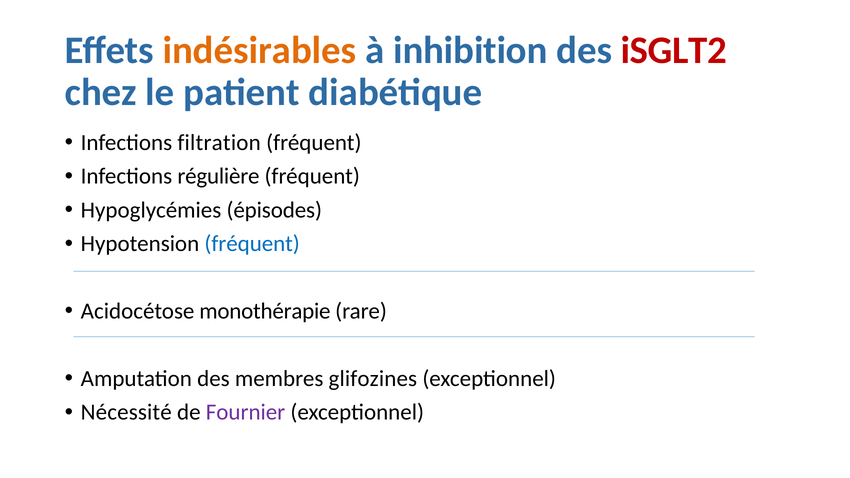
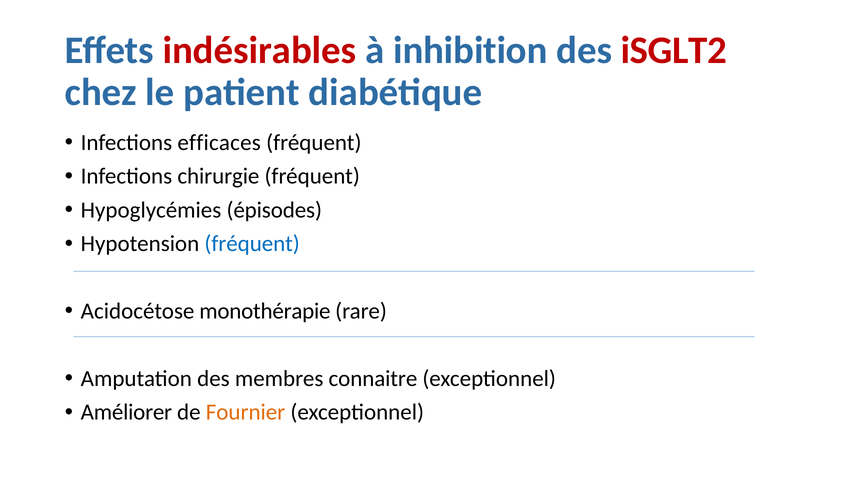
indésirables colour: orange -> red
filtration: filtration -> efficaces
régulière: régulière -> chirurgie
glifozines: glifozines -> connaitre
Nécessité: Nécessité -> Améliorer
Fournier colour: purple -> orange
